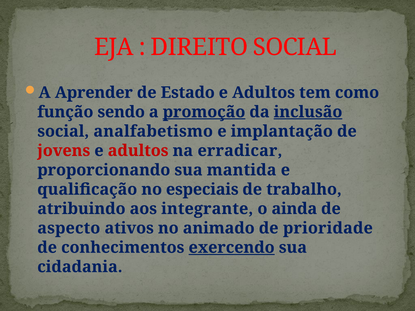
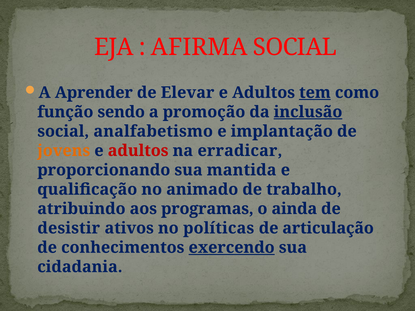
DIREITO: DIREITO -> AFIRMA
Estado: Estado -> Elevar
tem underline: none -> present
promoção underline: present -> none
jovens colour: red -> orange
especiais: especiais -> animado
integrante: integrante -> programas
aspecto: aspecto -> desistir
animado: animado -> políticas
prioridade: prioridade -> articulação
